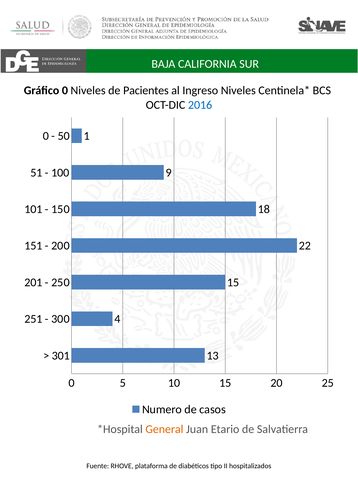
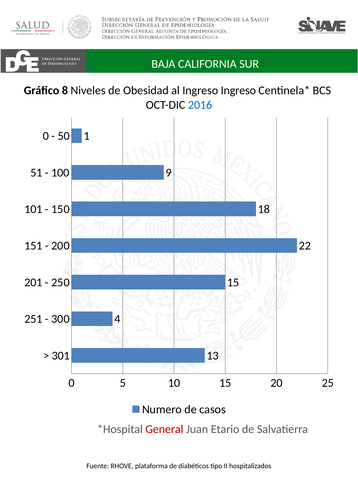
Gráfico 0: 0 -> 8
Pacientes: Pacientes -> Obesidad
Ingreso Niveles: Niveles -> Ingreso
General colour: orange -> red
